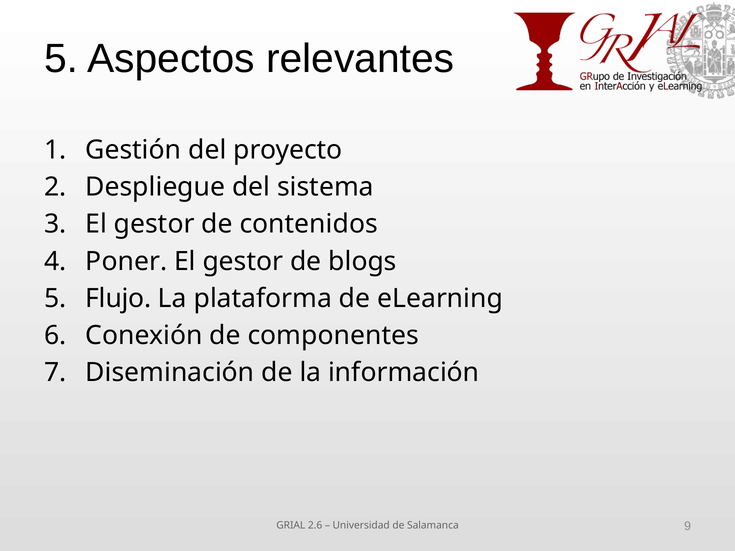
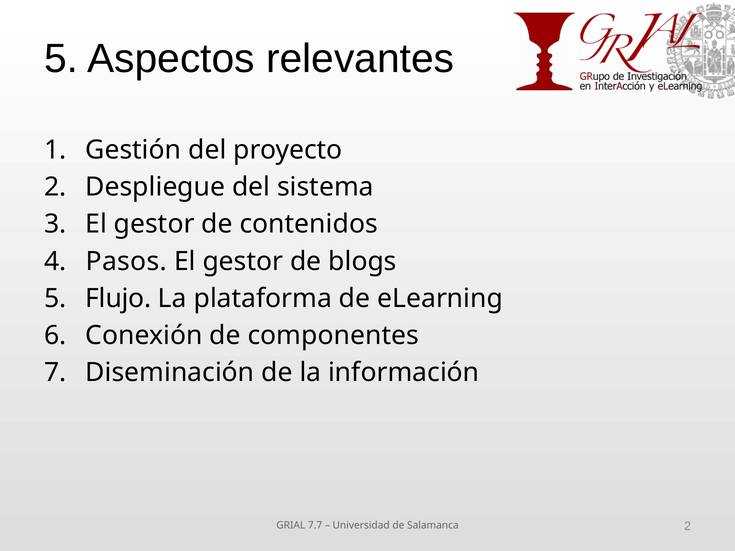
Poner: Poner -> Pasos
2.6: 2.6 -> 7.7
Salamanca 9: 9 -> 2
